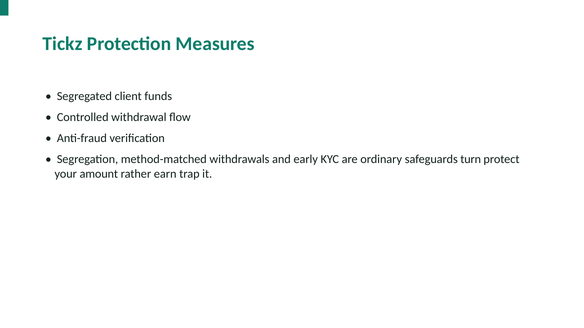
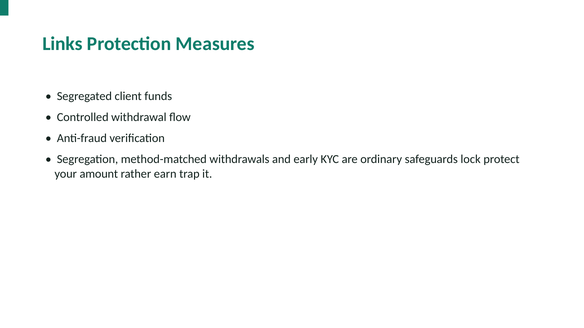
Tickz: Tickz -> Links
turn: turn -> lock
